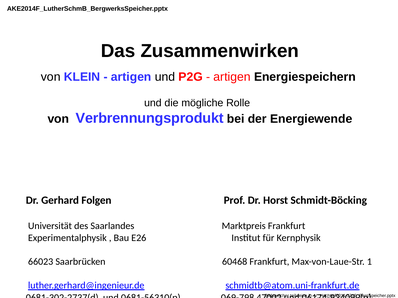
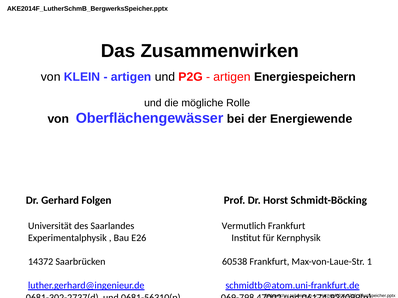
Verbrennungsprodukt: Verbrennungsprodukt -> Oberflächengewässer
Marktpreis: Marktpreis -> Vermutlich
66023: 66023 -> 14372
60468: 60468 -> 60538
